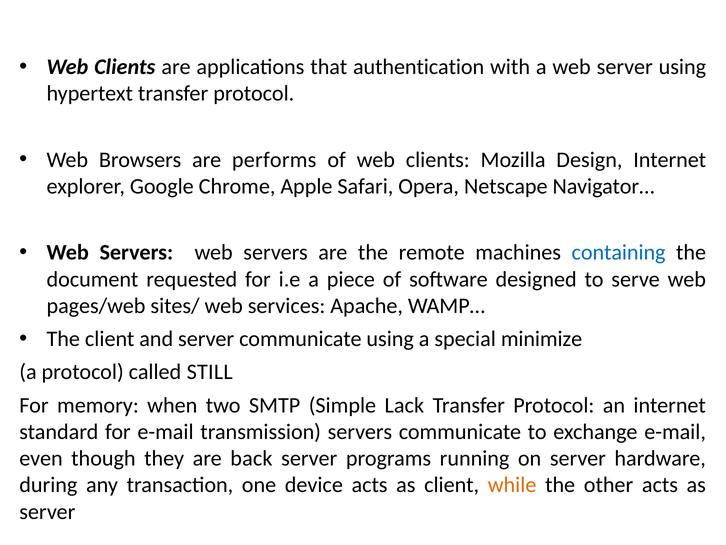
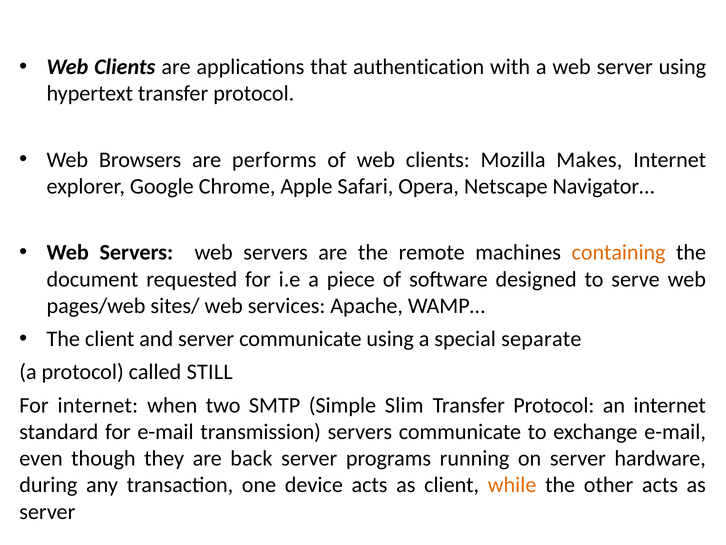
Design: Design -> Makes
containing colour: blue -> orange
minimize: minimize -> separate
For memory: memory -> internet
Lack: Lack -> Slim
